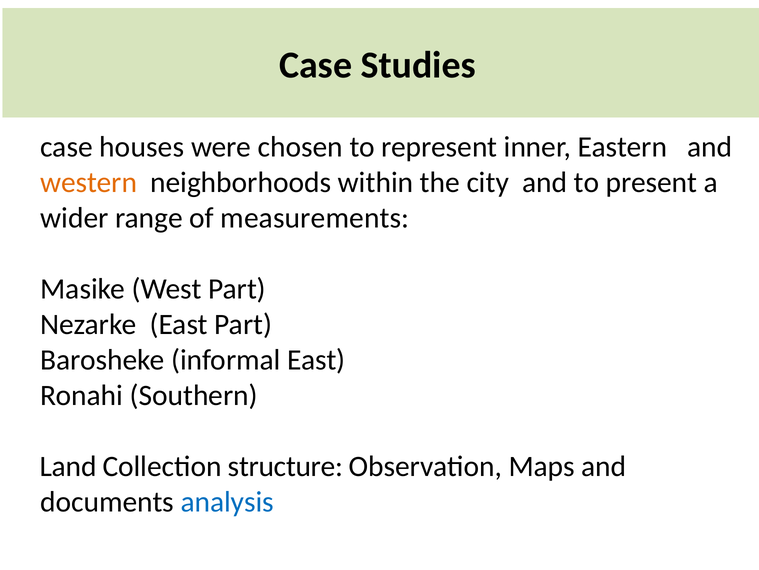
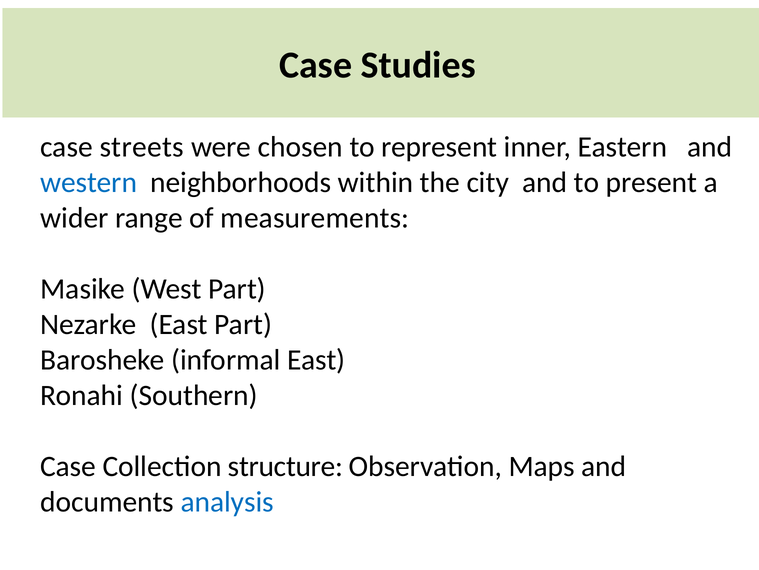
houses: houses -> streets
western colour: orange -> blue
Land at (68, 466): Land -> Case
